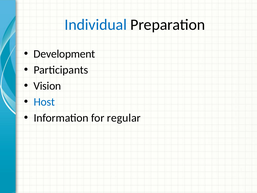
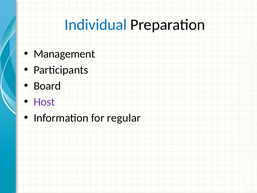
Development: Development -> Management
Vision: Vision -> Board
Host colour: blue -> purple
